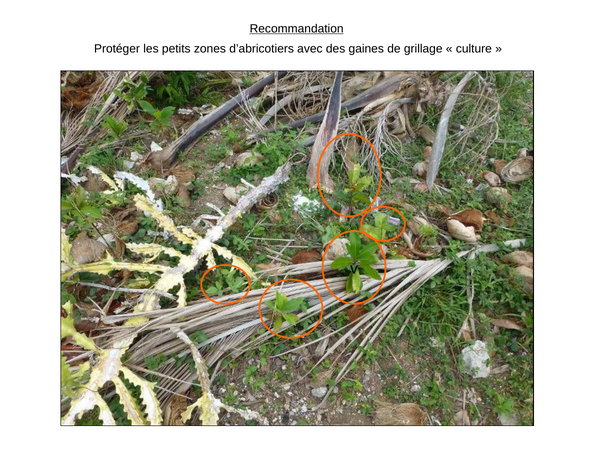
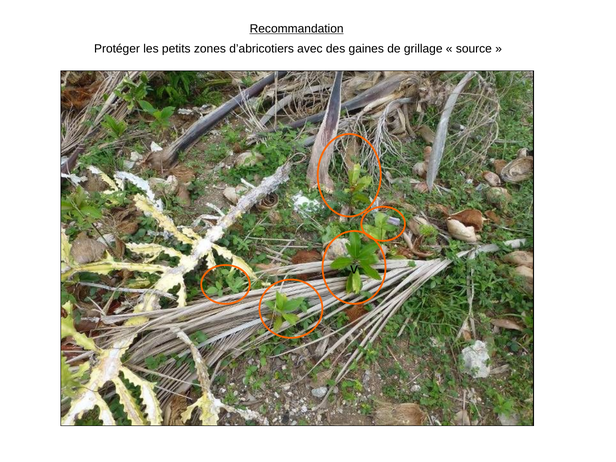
culture: culture -> source
